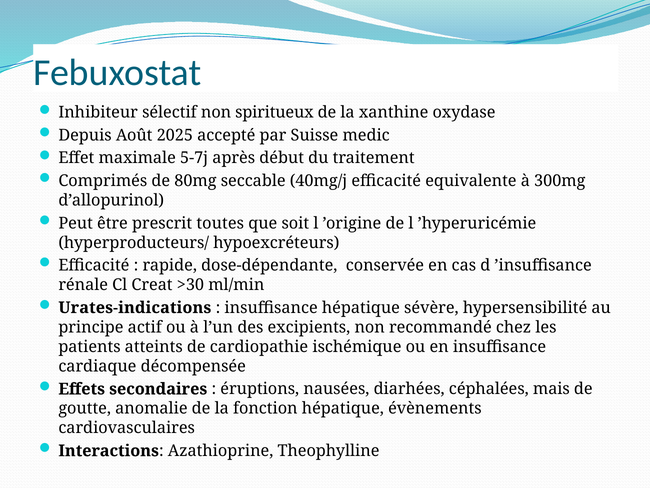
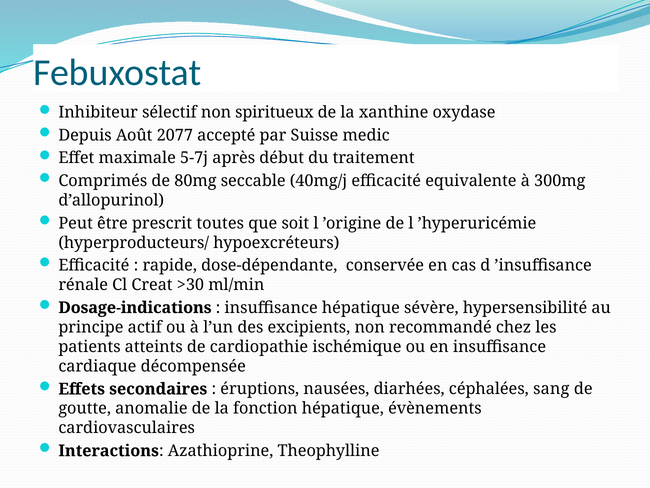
2025: 2025 -> 2077
Urates-indications: Urates-indications -> Dosage-indications
mais: mais -> sang
